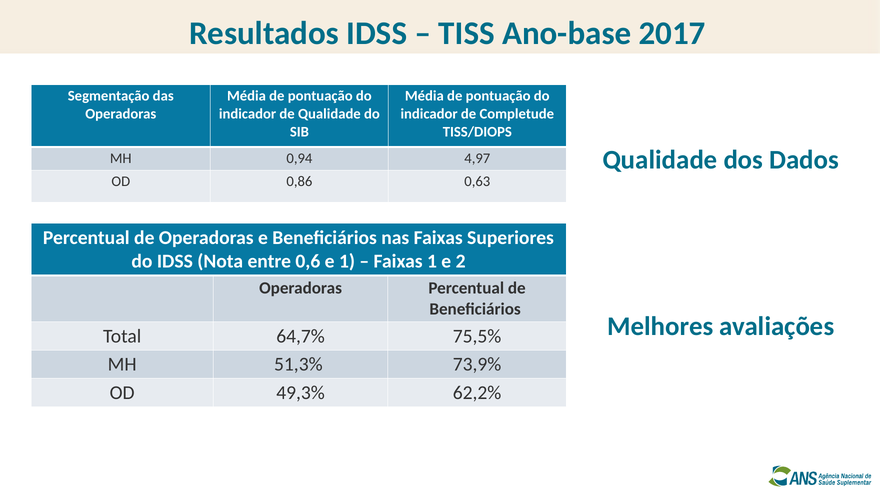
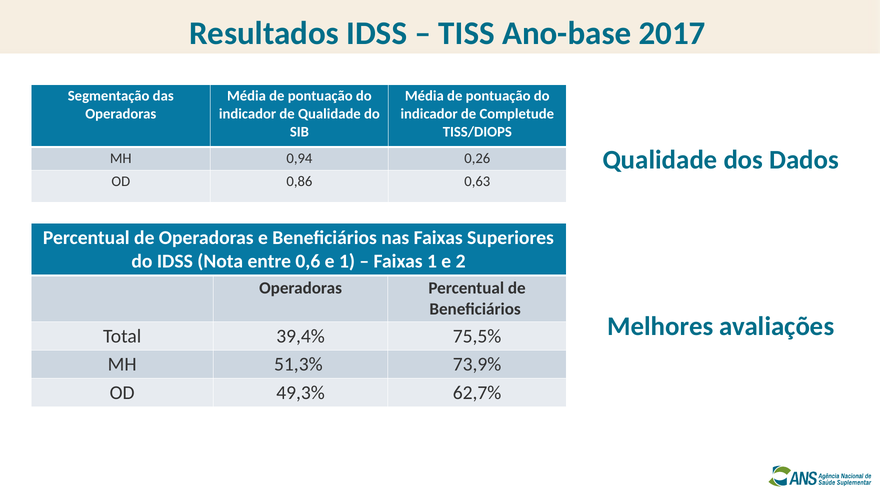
4,97: 4,97 -> 0,26
64,7%: 64,7% -> 39,4%
62,2%: 62,2% -> 62,7%
